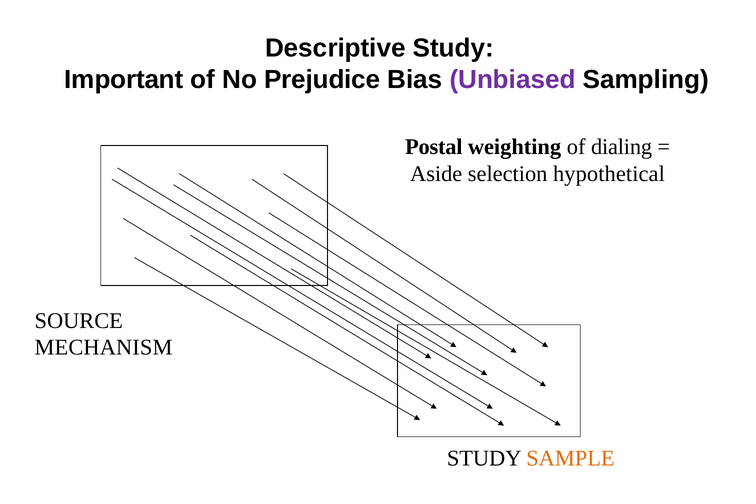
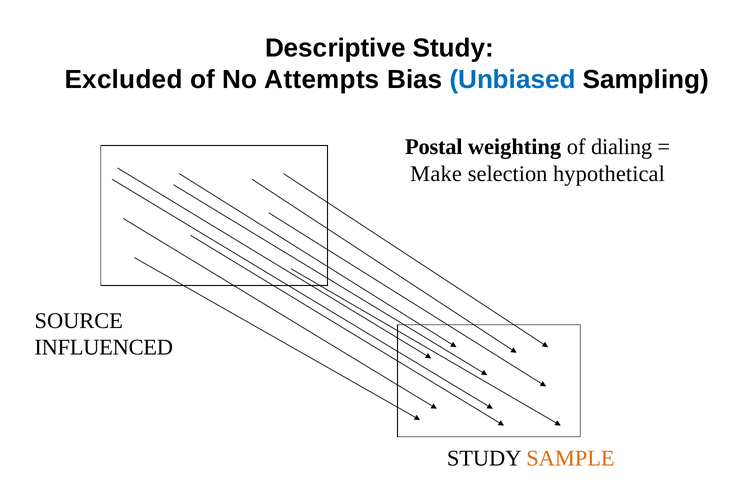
Important: Important -> Excluded
Prejudice: Prejudice -> Attempts
Unbiased colour: purple -> blue
Aside: Aside -> Make
MECHANISM: MECHANISM -> INFLUENCED
